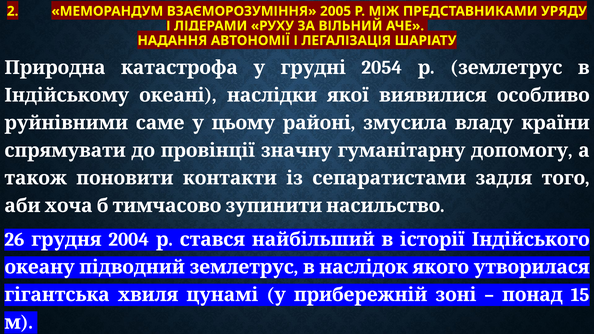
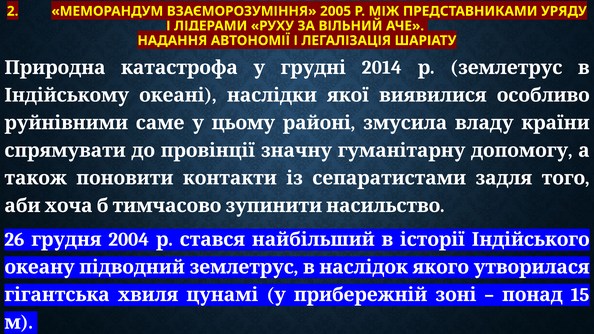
2054: 2054 -> 2014
